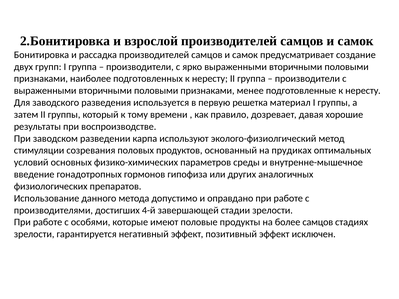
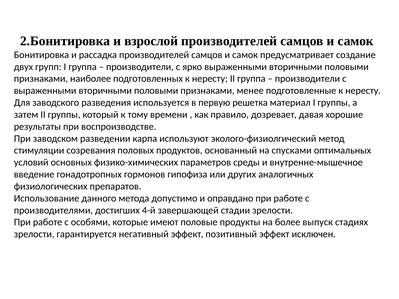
прудиках: прудиках -> спусками
более самцов: самцов -> выпуск
